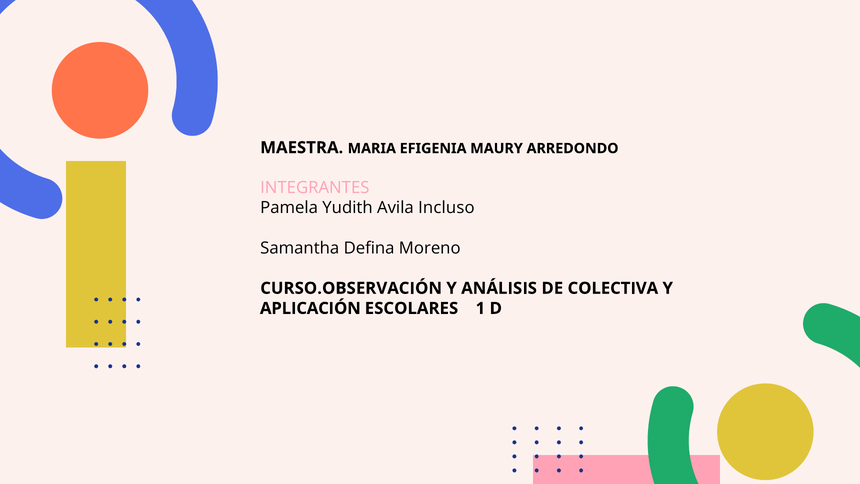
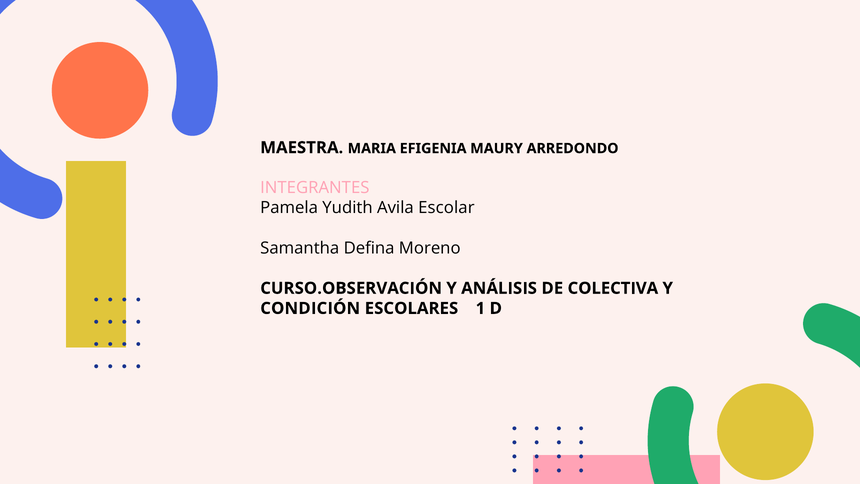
Incluso: Incluso -> Escolar
APLICACIÓN: APLICACIÓN -> CONDICIÓN
